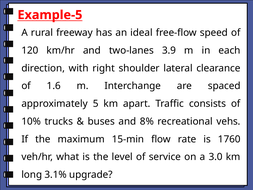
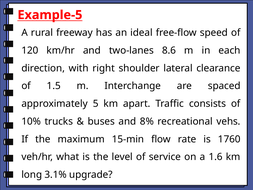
3.9: 3.9 -> 8.6
1.6: 1.6 -> 1.5
3.0: 3.0 -> 1.6
